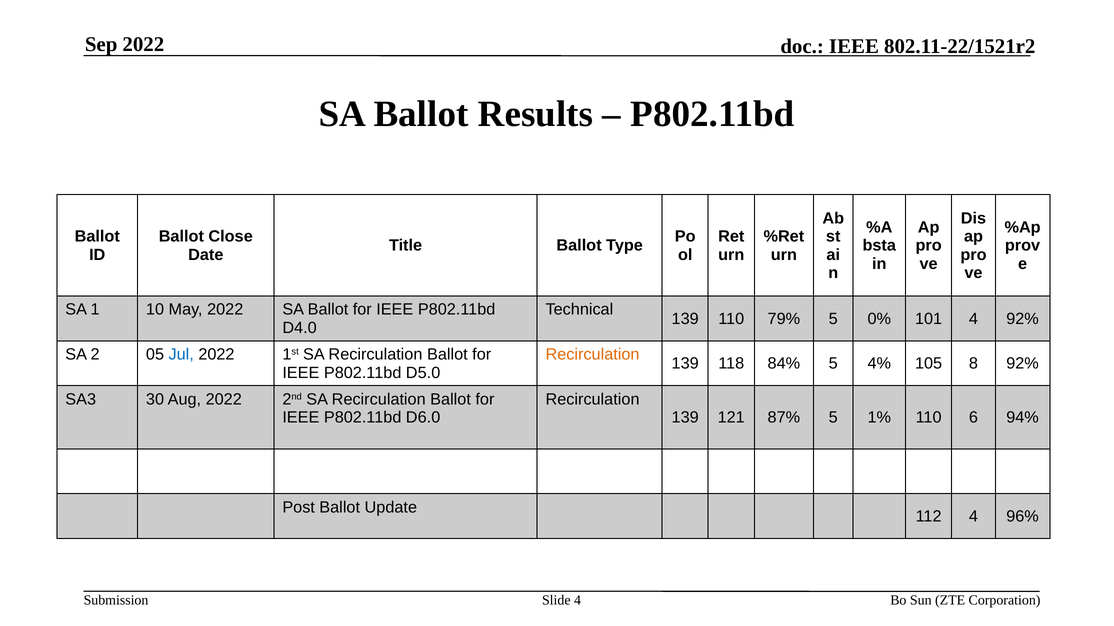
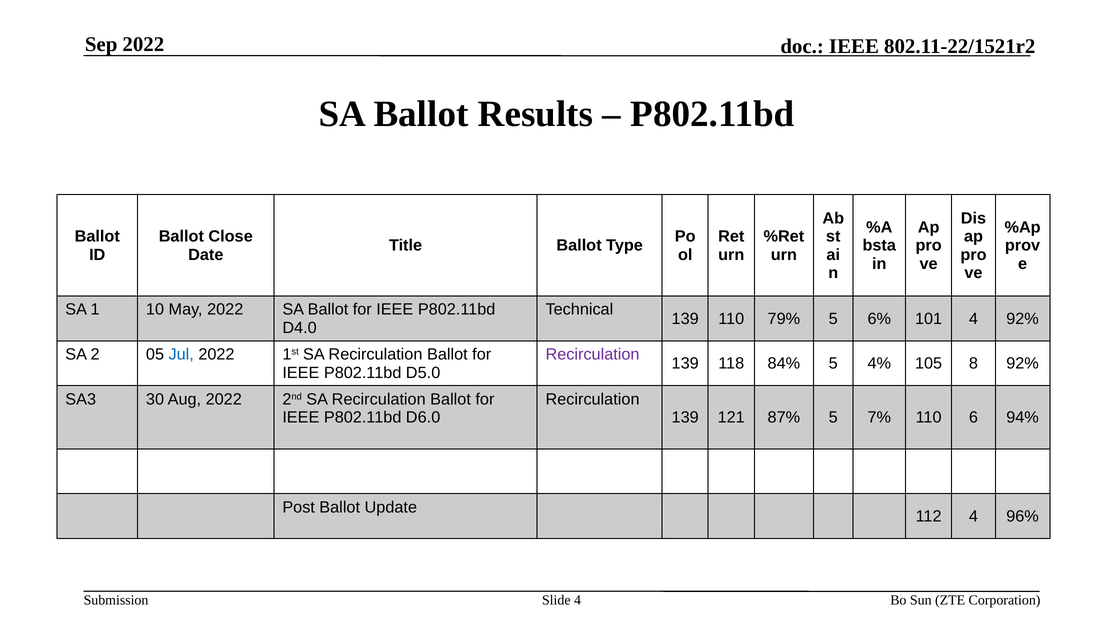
0%: 0% -> 6%
Recirculation at (593, 355) colour: orange -> purple
1%: 1% -> 7%
